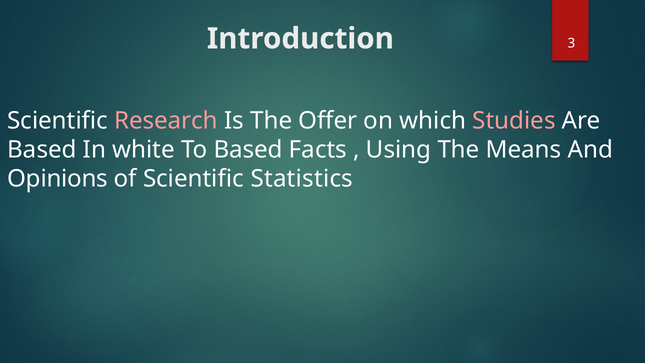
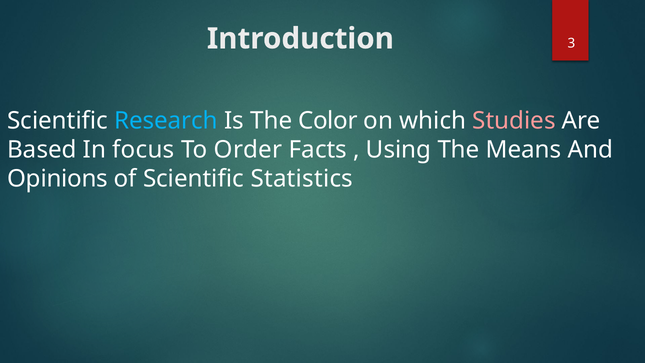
Research colour: pink -> light blue
Offer: Offer -> Color
white: white -> focus
To Based: Based -> Order
